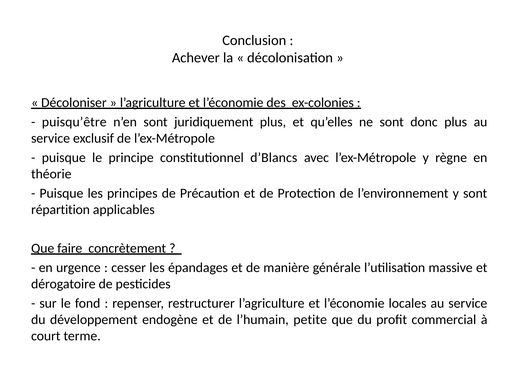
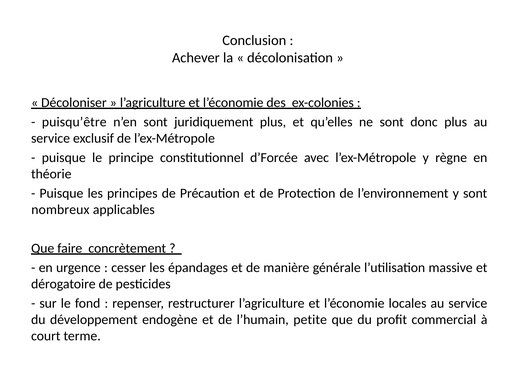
d’Blancs: d’Blancs -> d’Forcée
répartition: répartition -> nombreux
